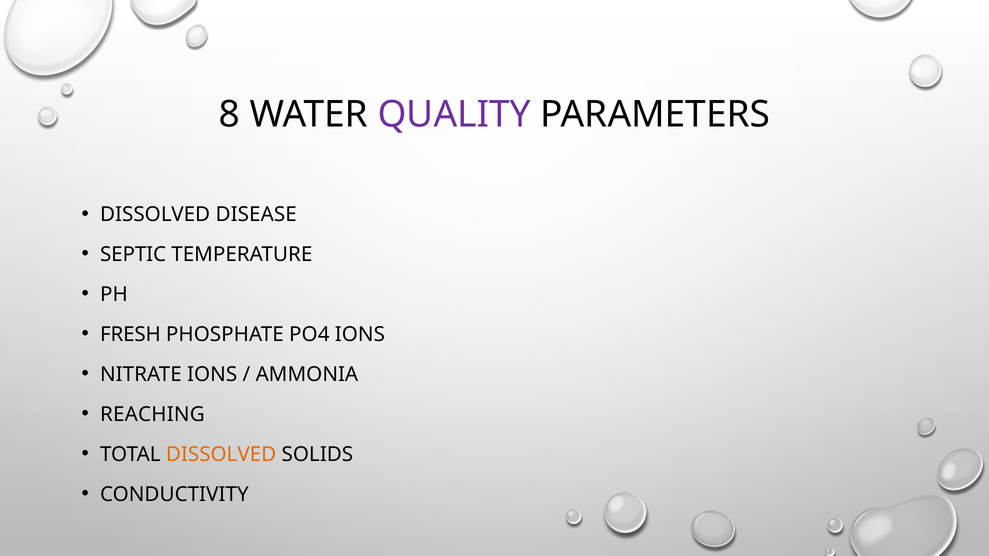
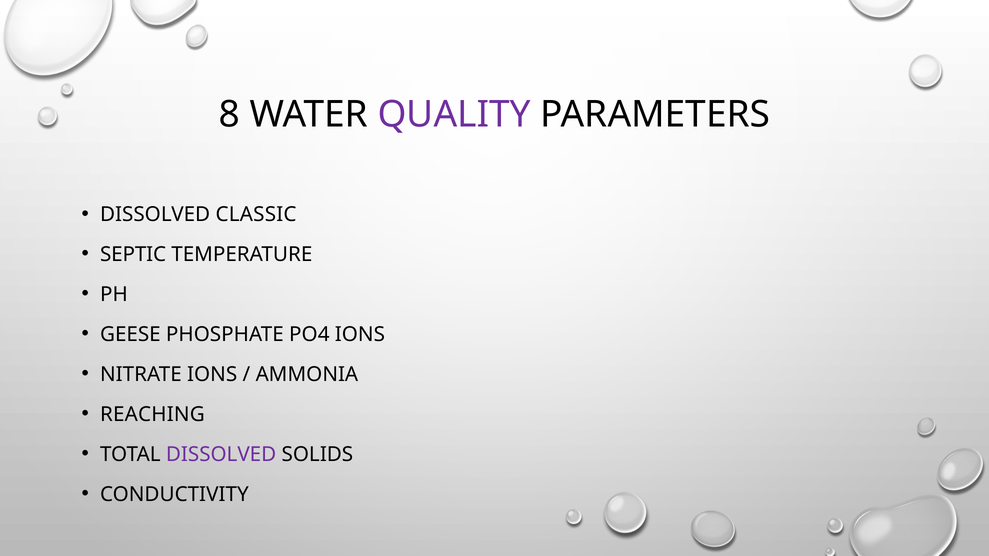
DISEASE: DISEASE -> CLASSIC
FRESH: FRESH -> GEESE
DISSOLVED at (221, 455) colour: orange -> purple
